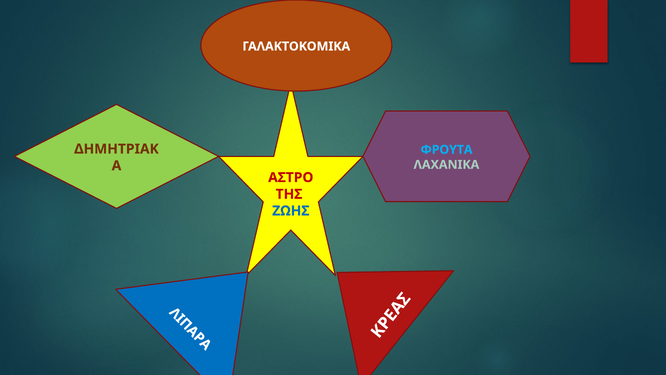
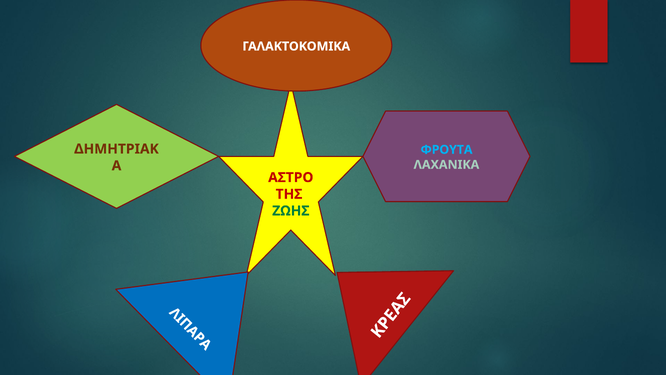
ΖΩΗΣ colour: blue -> green
